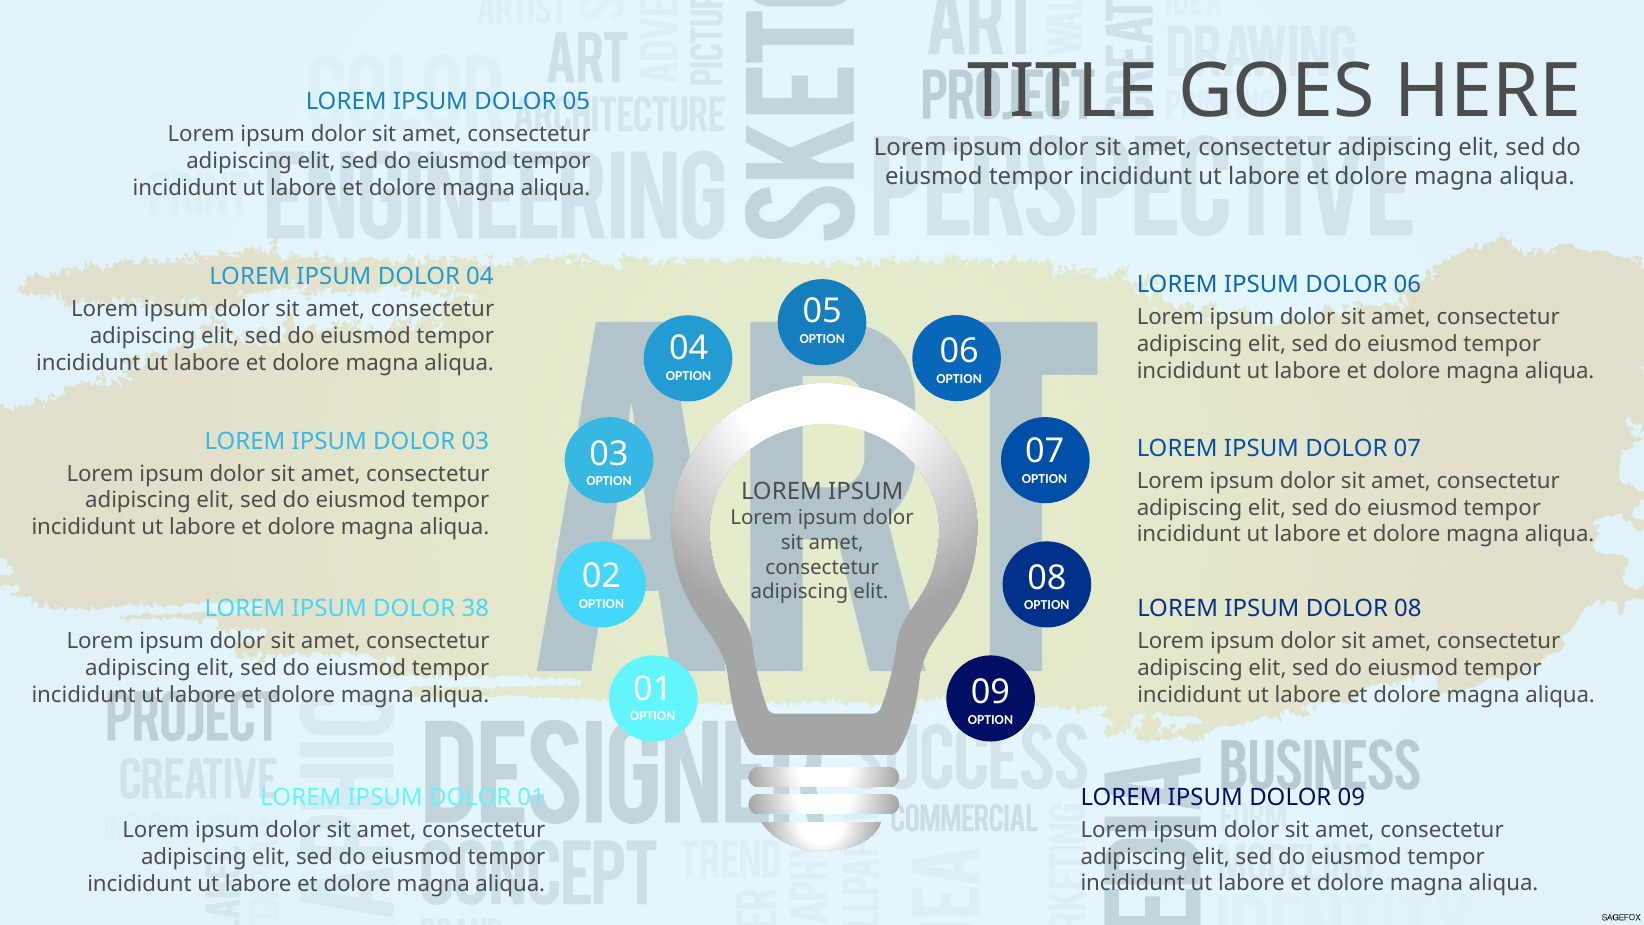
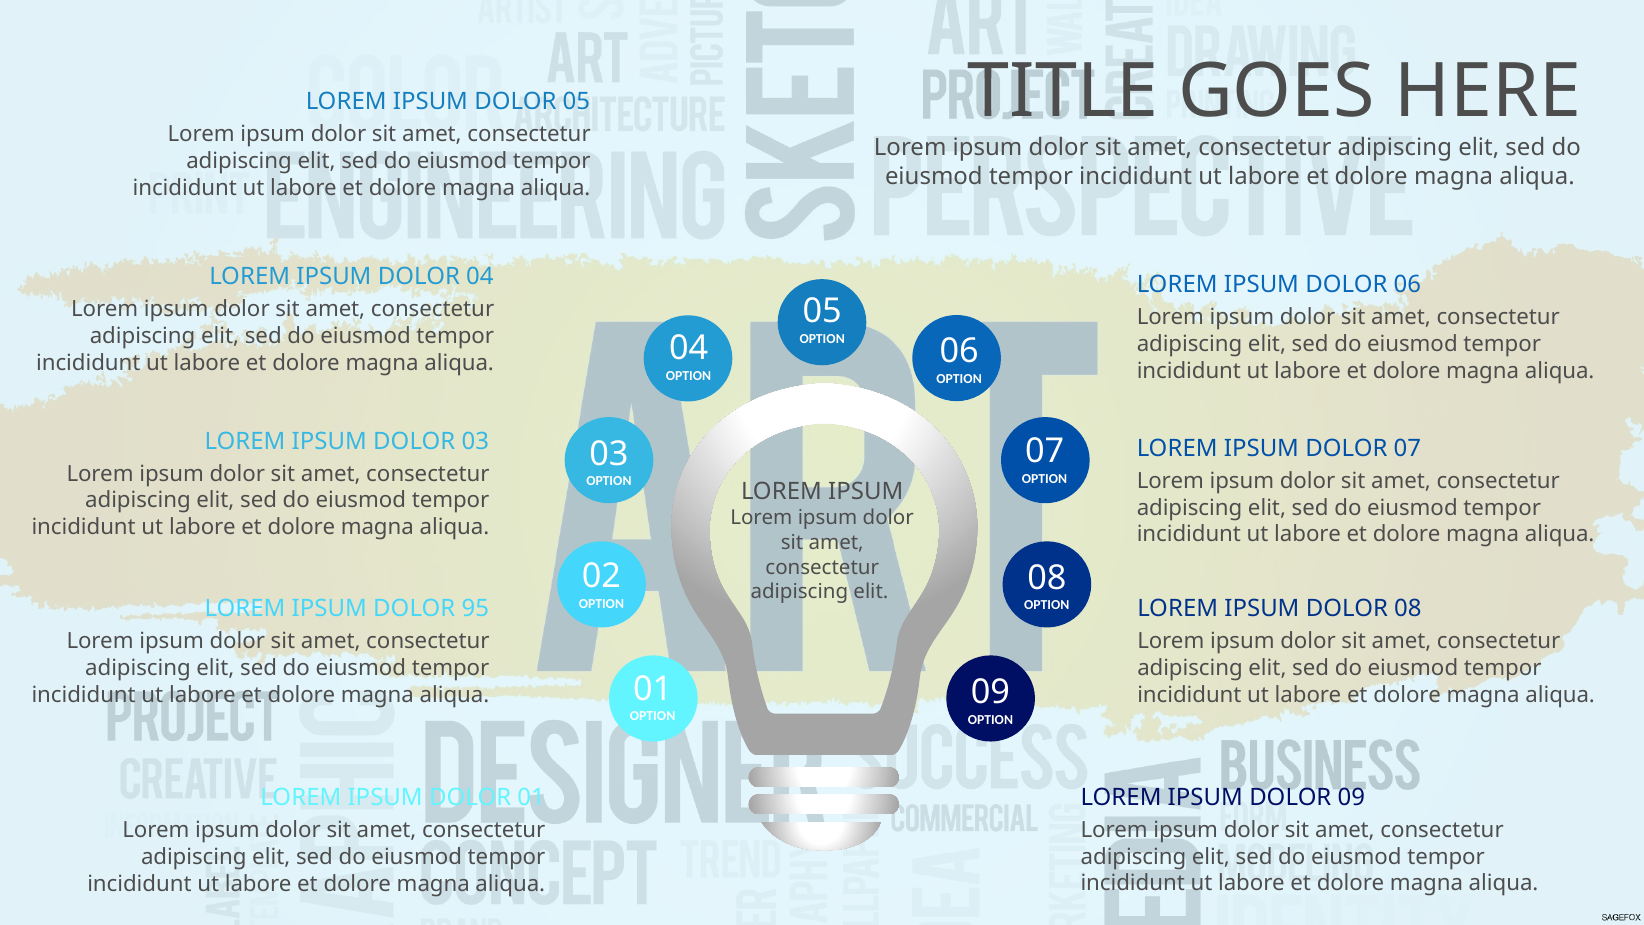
38: 38 -> 95
